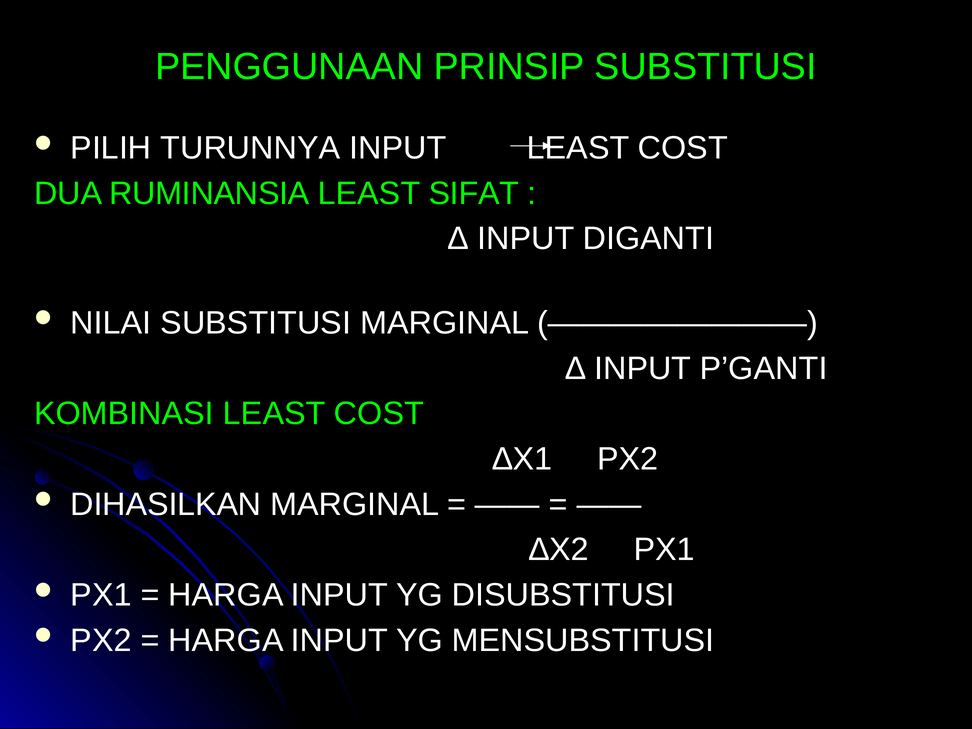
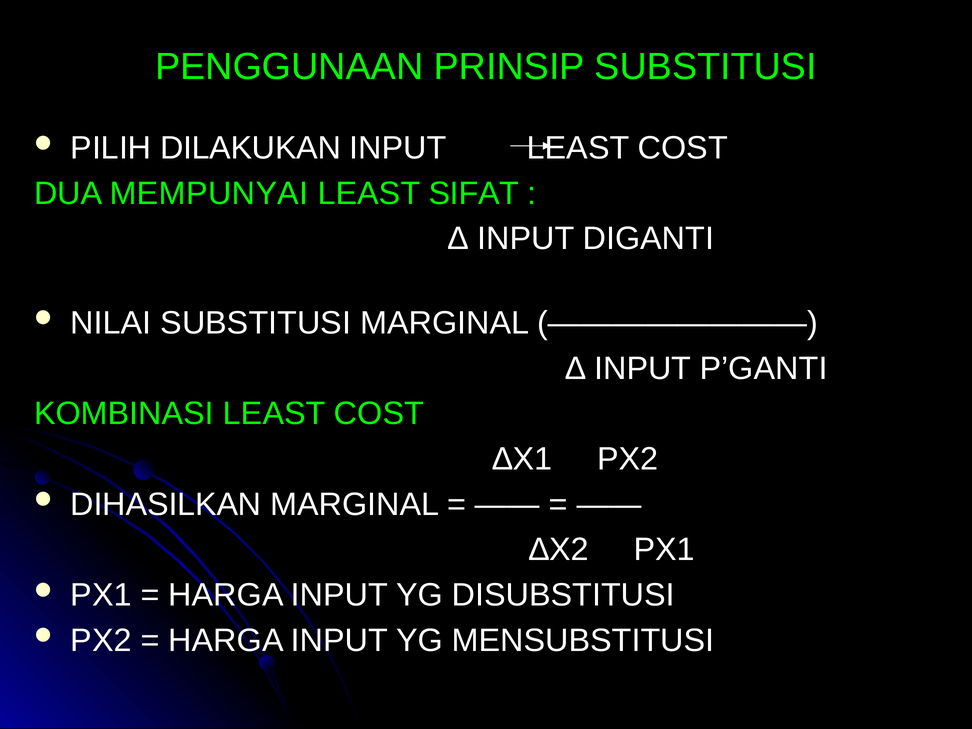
TURUNNYA: TURUNNYA -> DILAKUKAN
RUMINANSIA: RUMINANSIA -> MEMPUNYAI
